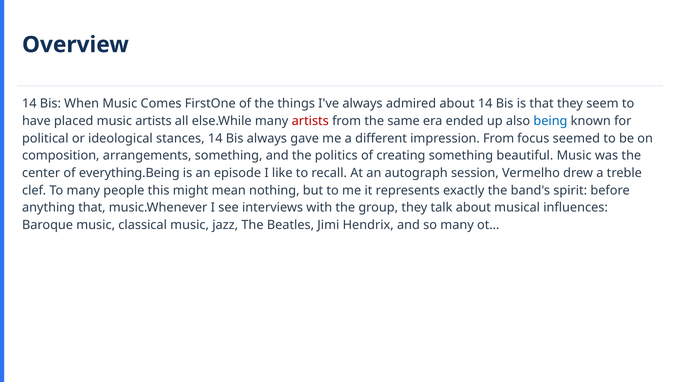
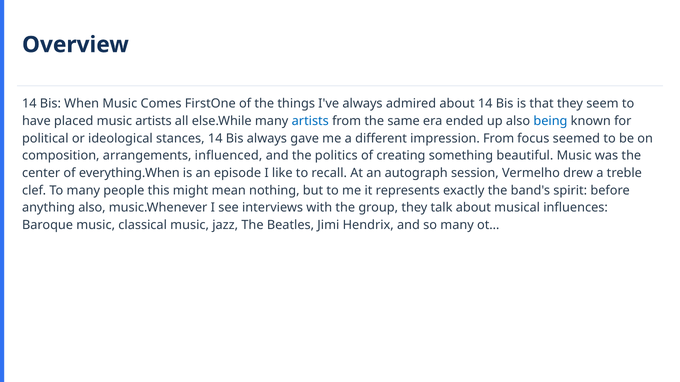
artists at (310, 121) colour: red -> blue
arrangements something: something -> influenced
everything.Being: everything.Being -> everything.When
anything that: that -> also
